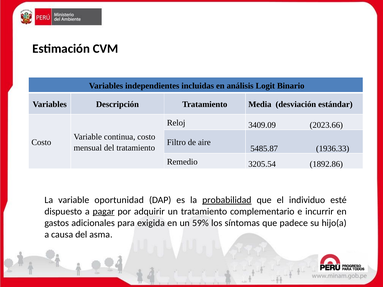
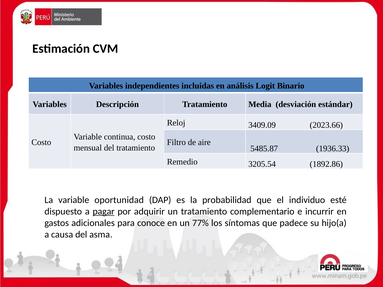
probabilidad underline: present -> none
exigida: exigida -> conoce
59%: 59% -> 77%
